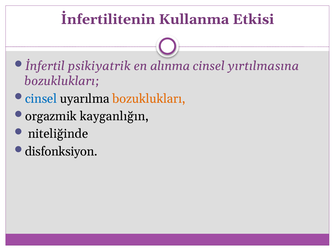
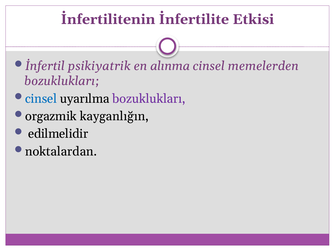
Kullanma: Kullanma -> İnfertilite
yırtılmasına: yırtılmasına -> memelerden
bozuklukları at (149, 99) colour: orange -> purple
niteliğinde: niteliğinde -> edilmelidir
disfonksiyon: disfonksiyon -> noktalardan
